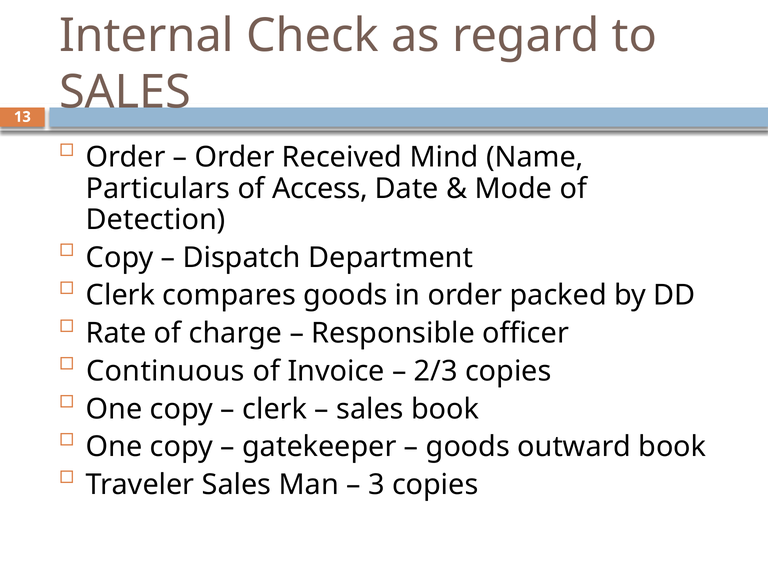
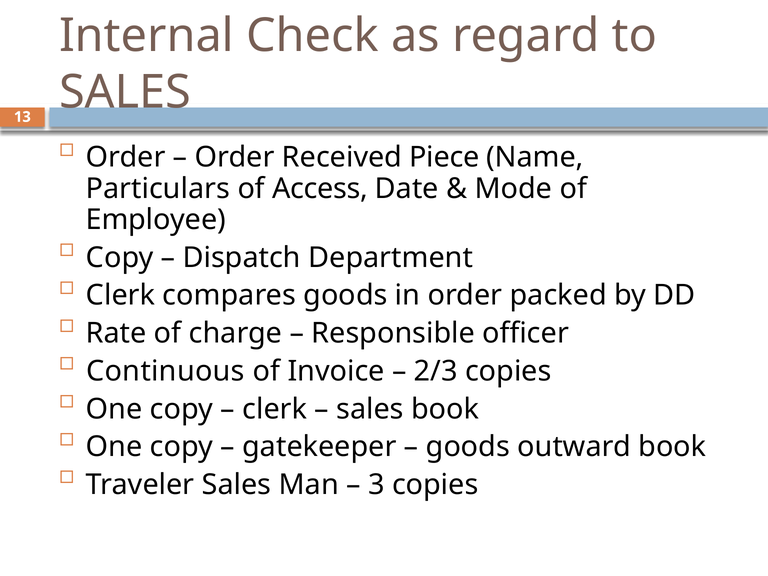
Mind: Mind -> Piece
Detection: Detection -> Employee
